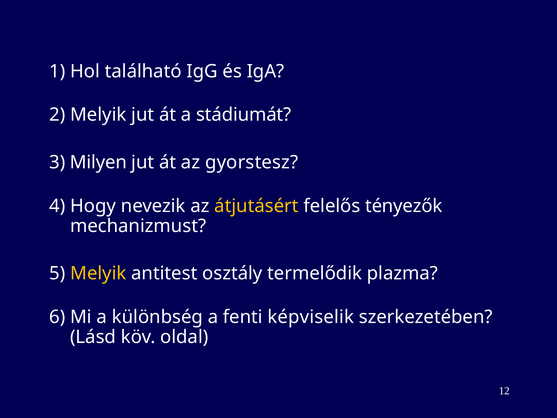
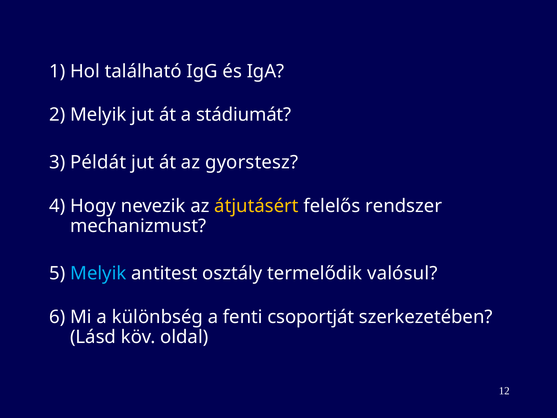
Milyen: Milyen -> Példát
tényezők: tényezők -> rendszer
Melyik at (98, 273) colour: yellow -> light blue
plazma: plazma -> valósul
képviselik: képviselik -> csoportját
